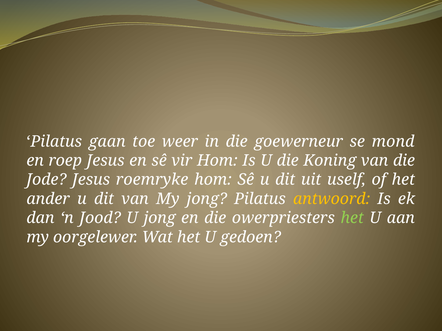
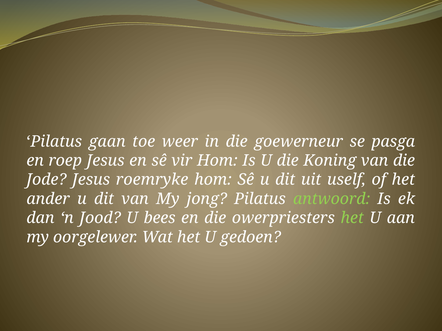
mond: mond -> pasga
antwoord colour: yellow -> light green
U jong: jong -> bees
